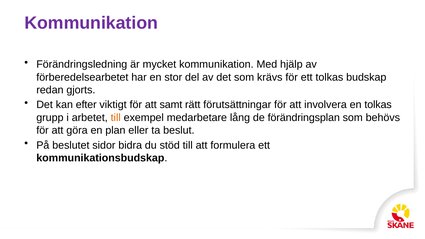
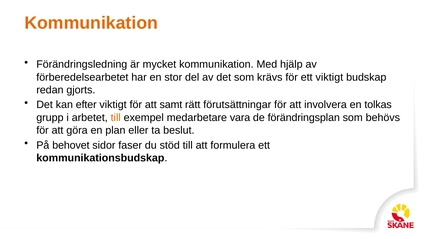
Kommunikation at (91, 23) colour: purple -> orange
ett tolkas: tolkas -> viktigt
lång: lång -> vara
beslutet: beslutet -> behovet
bidra: bidra -> faser
